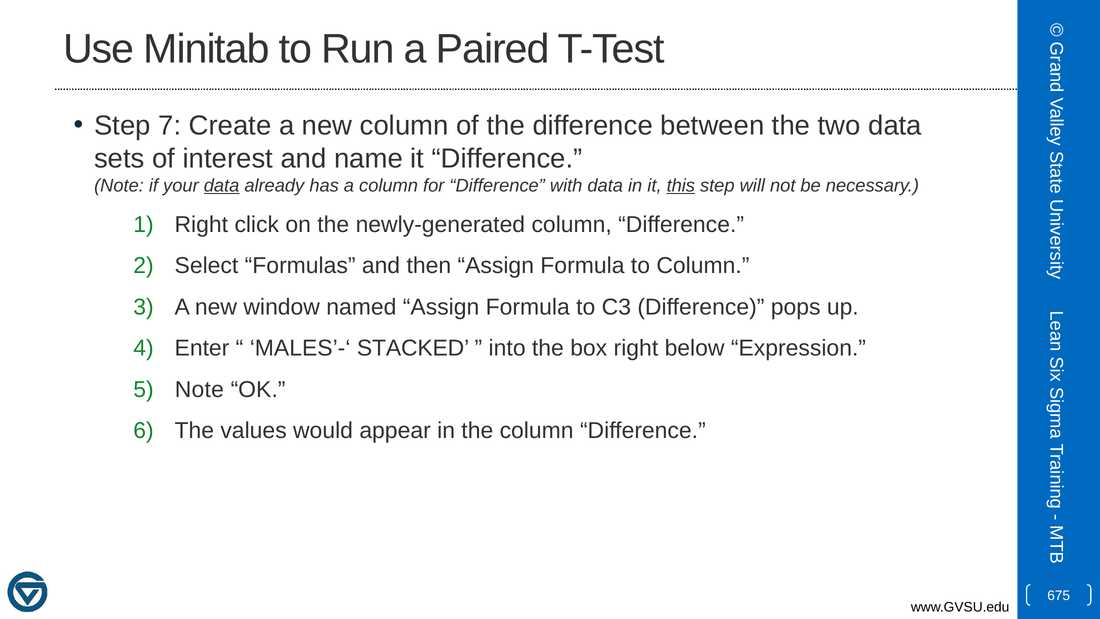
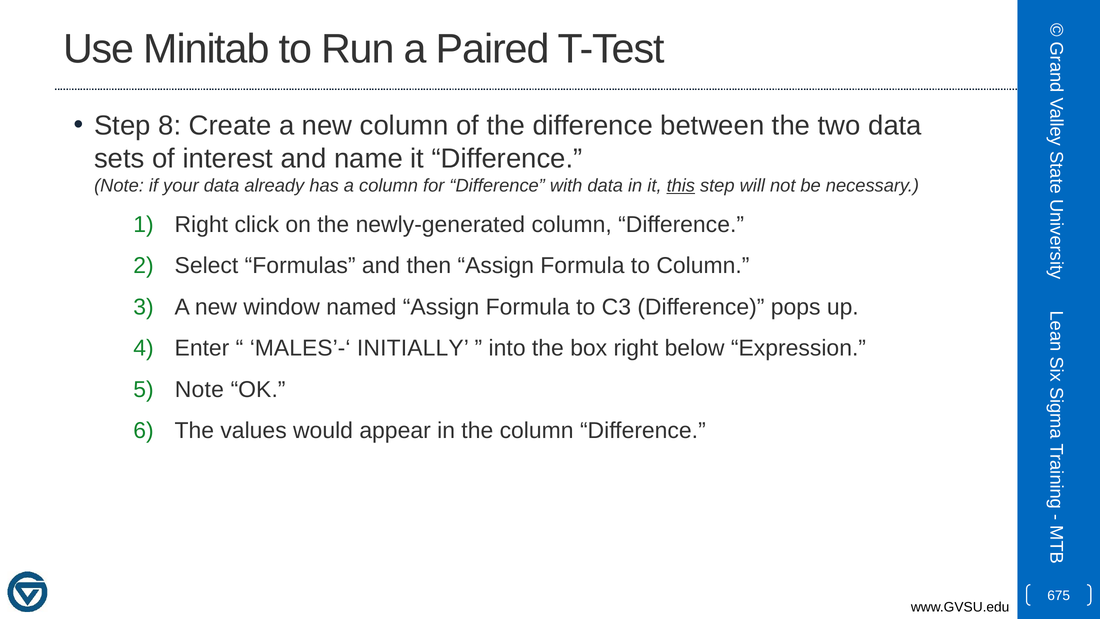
7: 7 -> 8
data at (222, 186) underline: present -> none
STACKED: STACKED -> INITIALLY
